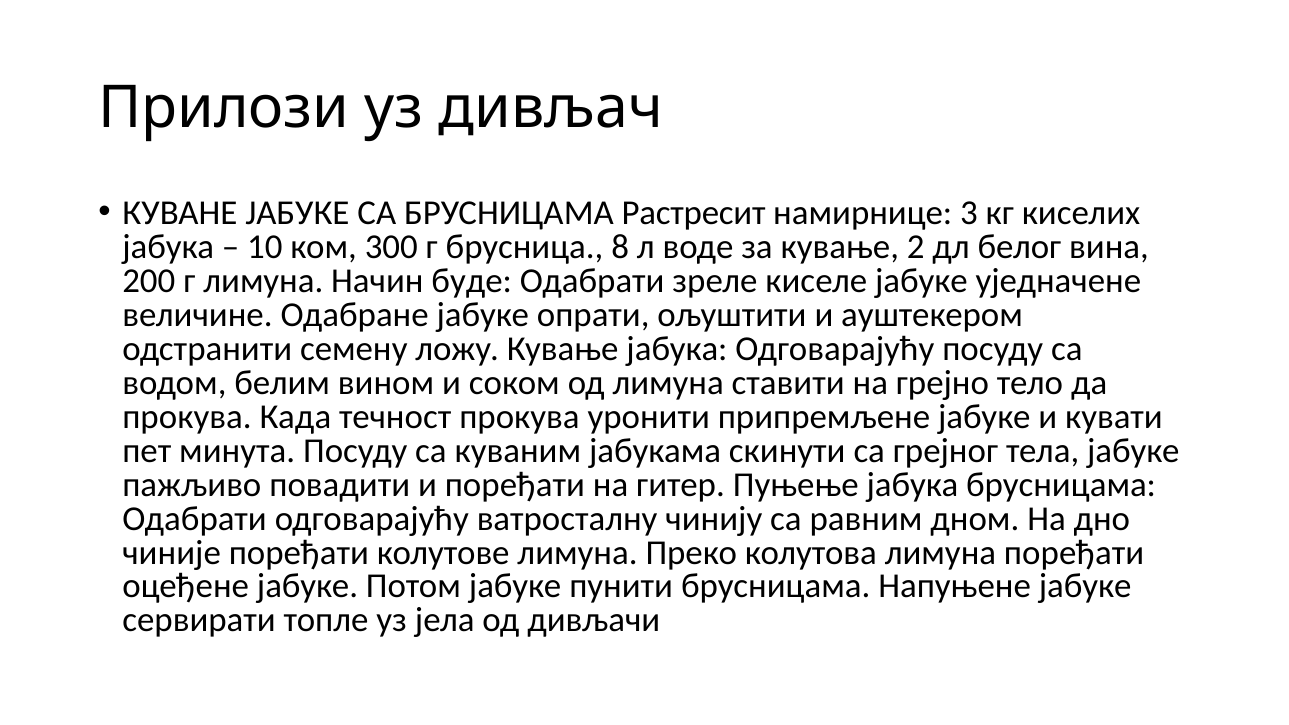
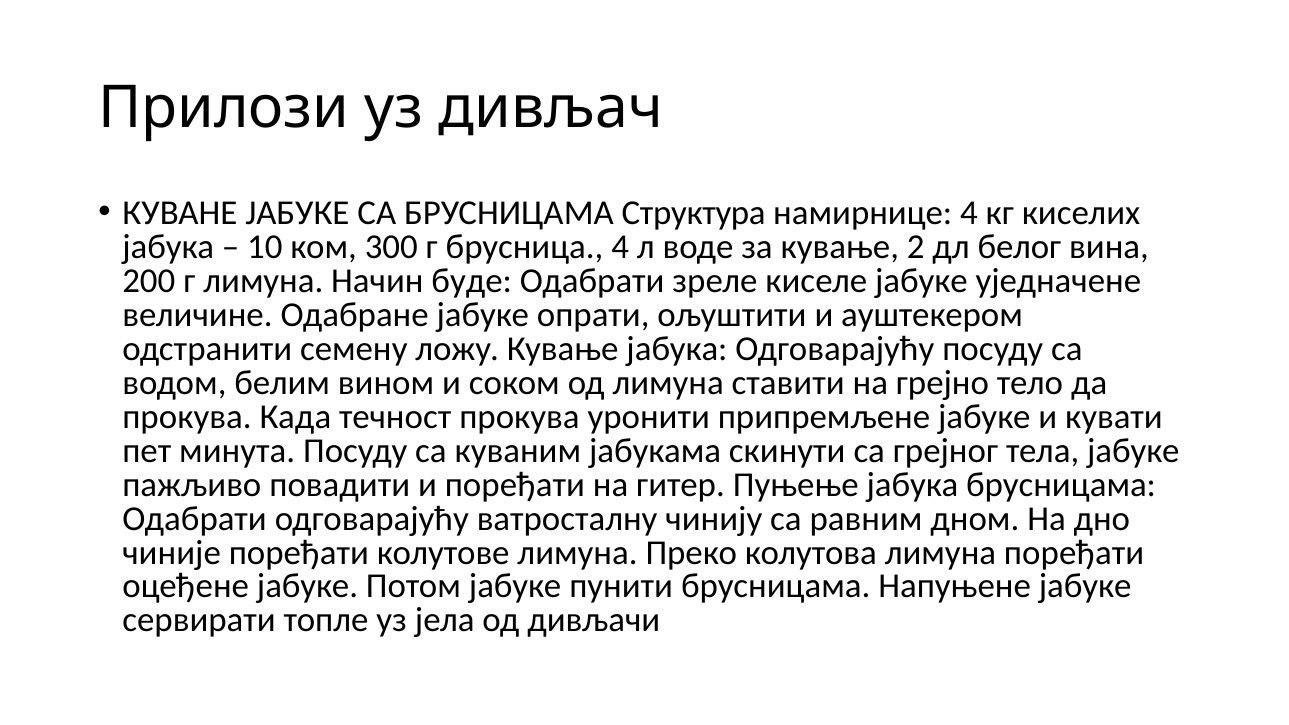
Растресит: Растресит -> Структура
намирнице 3: 3 -> 4
брусница 8: 8 -> 4
